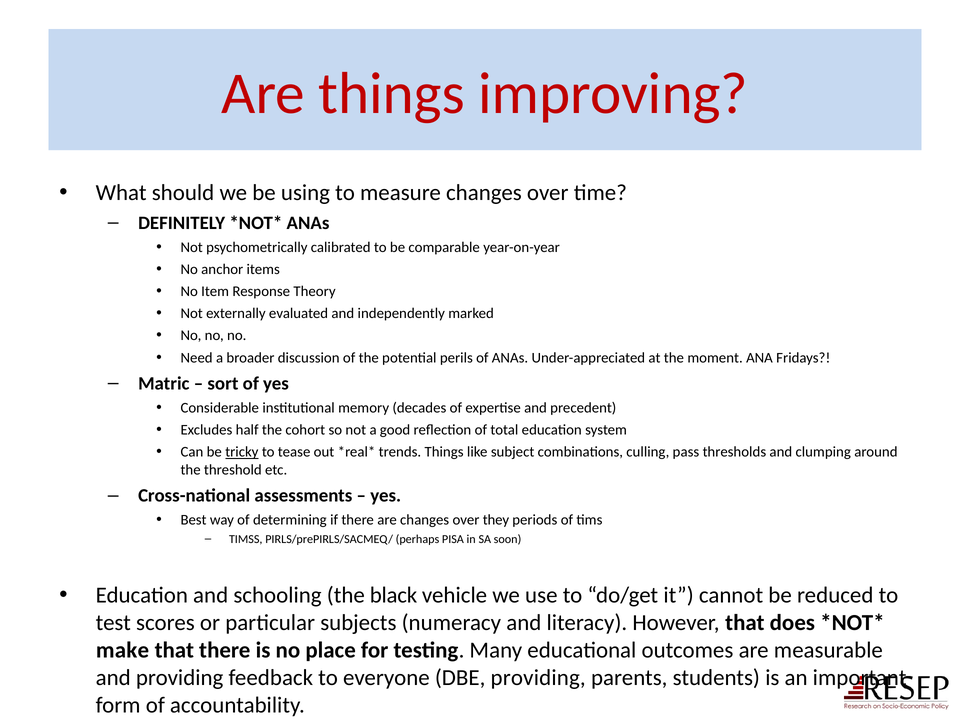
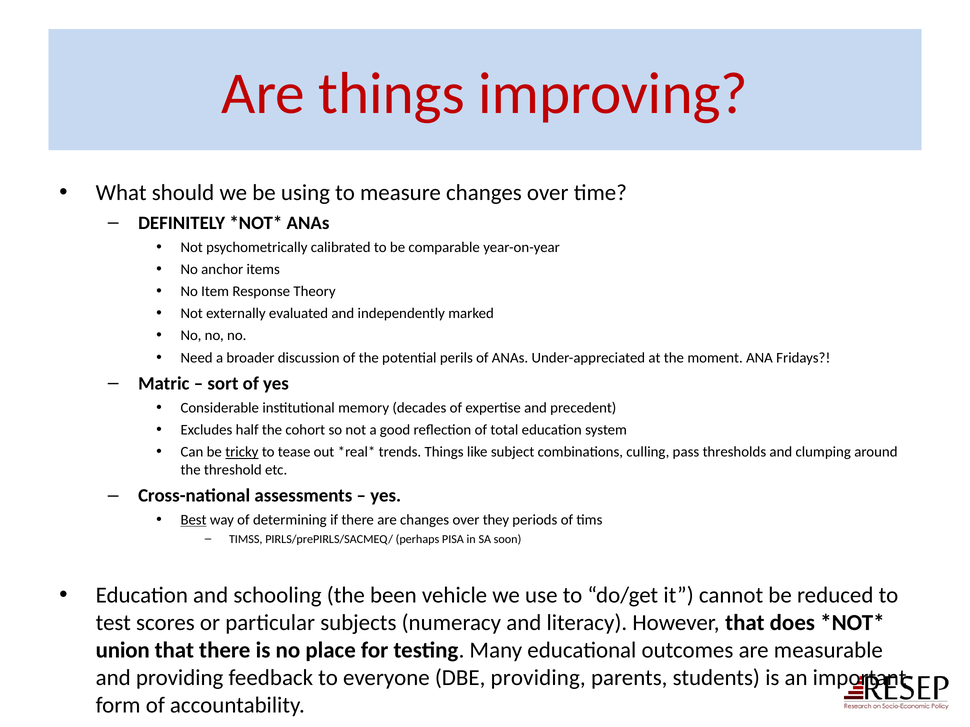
Best underline: none -> present
black: black -> been
make: make -> union
